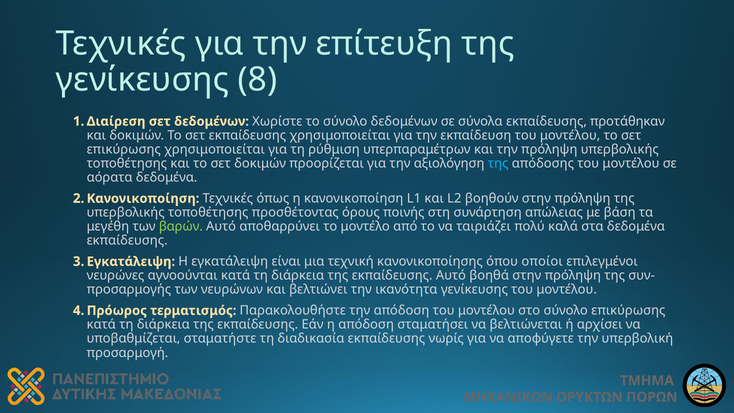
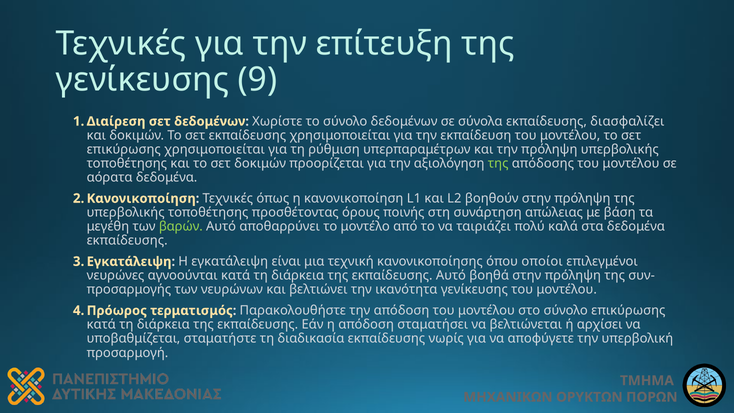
8: 8 -> 9
προτάθηκαν: προτάθηκαν -> διασφαλίζει
της at (498, 164) colour: light blue -> light green
